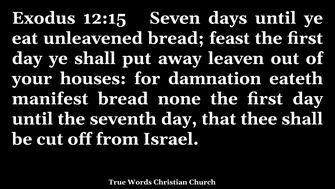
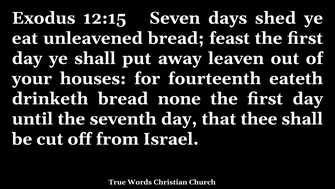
days until: until -> shed
damnation: damnation -> fourteenth
manifest: manifest -> drinketh
